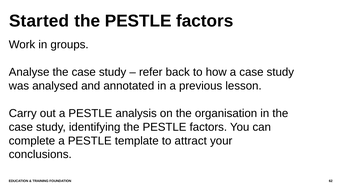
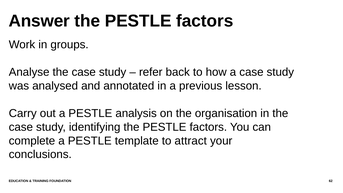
Started: Started -> Answer
